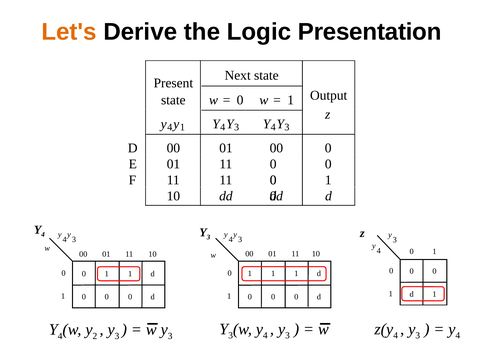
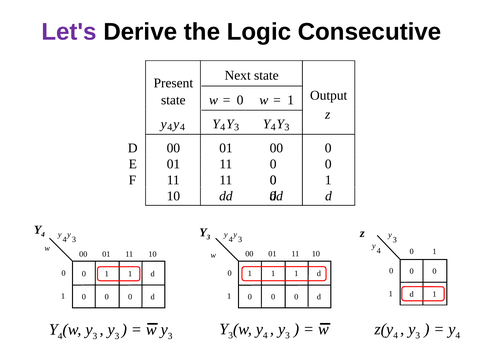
Let's colour: orange -> purple
Presentation: Presentation -> Consecutive
1 at (182, 127): 1 -> 4
4 w y 2: 2 -> 3
